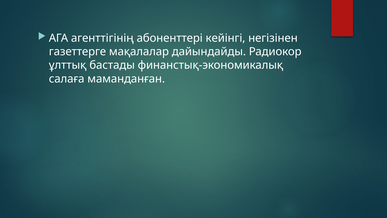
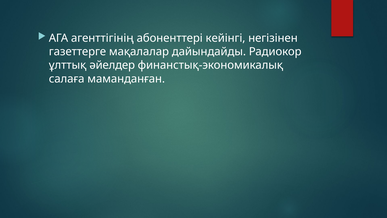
бастады: бастады -> әйелдер
